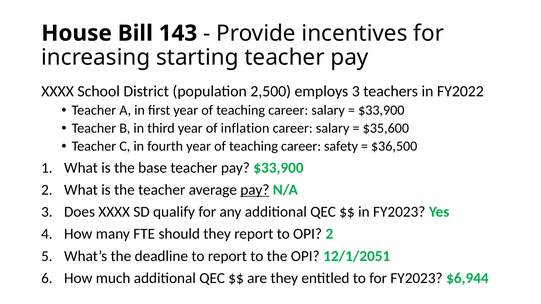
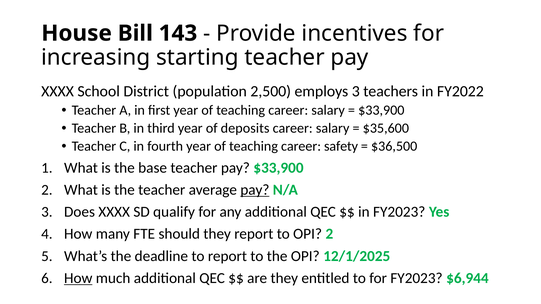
inflation: inflation -> deposits
12/1/2051: 12/1/2051 -> 12/1/2025
How at (78, 278) underline: none -> present
